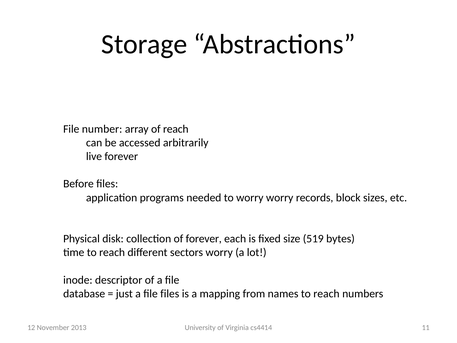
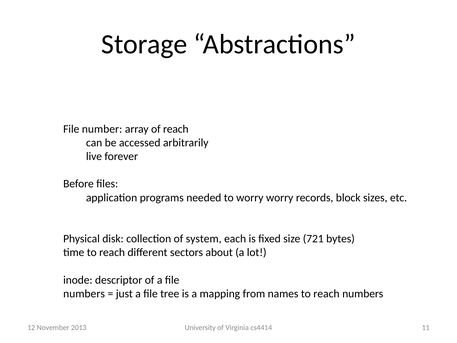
of forever: forever -> system
519: 519 -> 721
sectors worry: worry -> about
database at (84, 293): database -> numbers
file files: files -> tree
